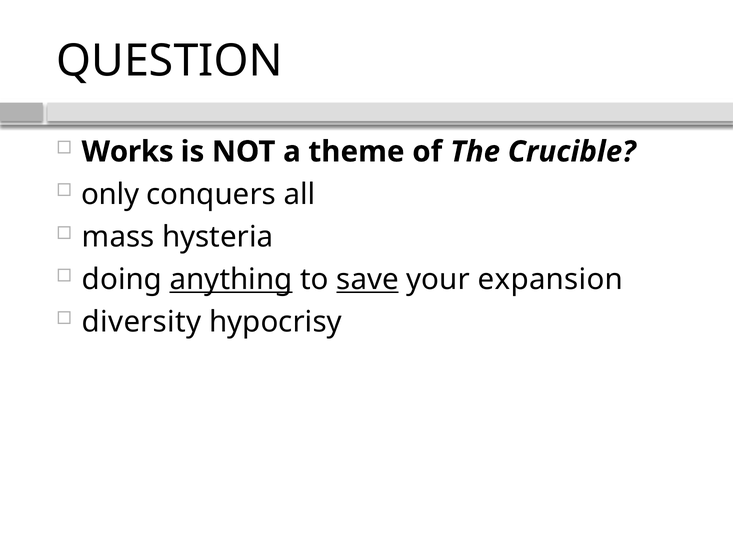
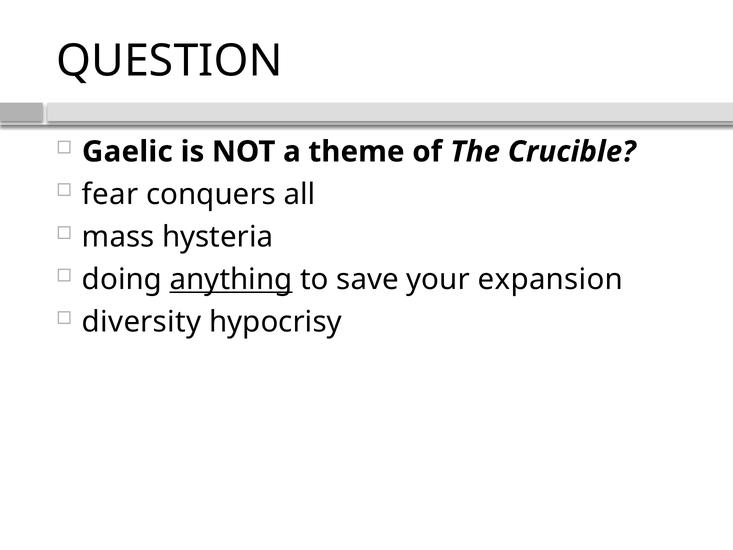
Works: Works -> Gaelic
only: only -> fear
save underline: present -> none
